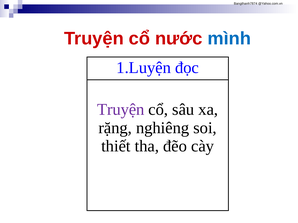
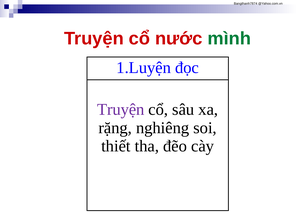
mình colour: blue -> green
